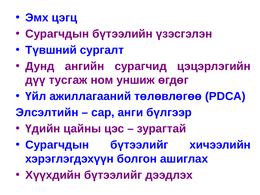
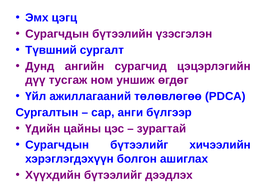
Элсэлтийн: Элсэлтийн -> Сургалтын
